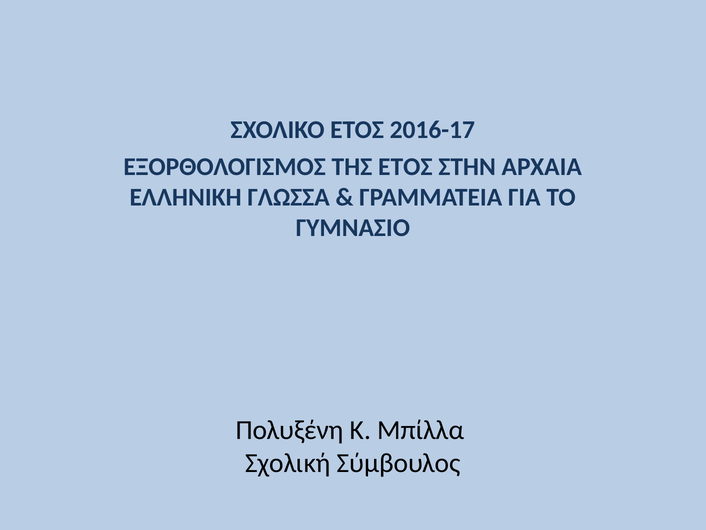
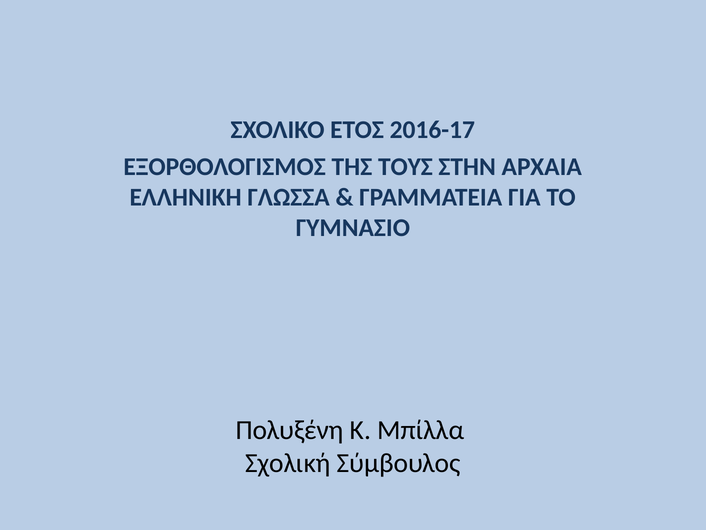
ΤΗΣ ΕΤΟΣ: ΕΤΟΣ -> ΤΟΥΣ
